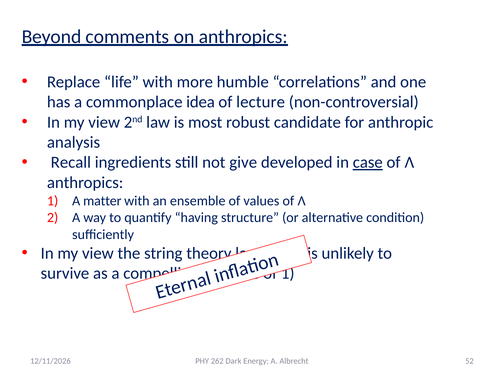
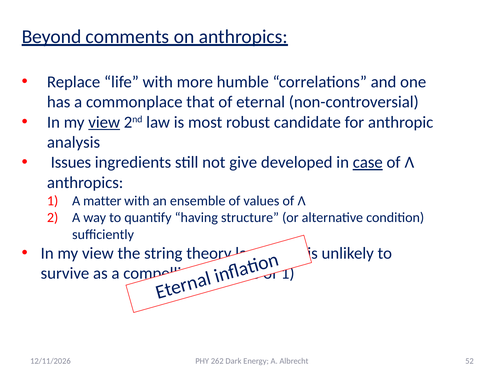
idea: idea -> that
lecture: lecture -> eternal
view at (104, 122) underline: none -> present
Recall: Recall -> Issues
